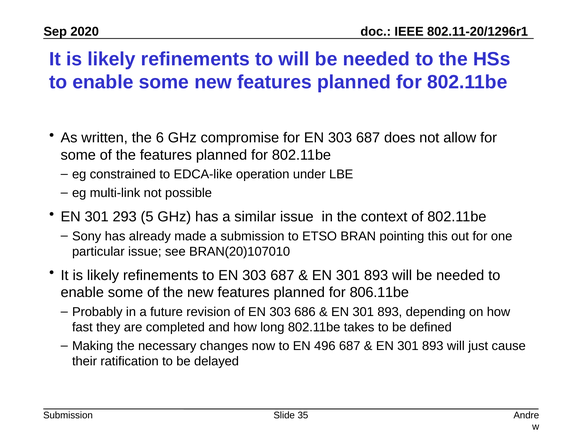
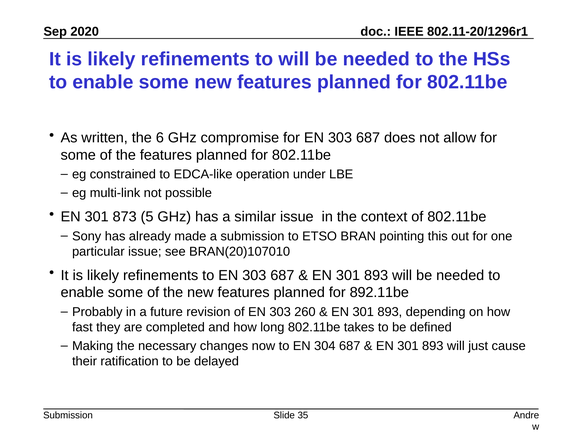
293: 293 -> 873
806.11be: 806.11be -> 892.11be
686: 686 -> 260
496: 496 -> 304
